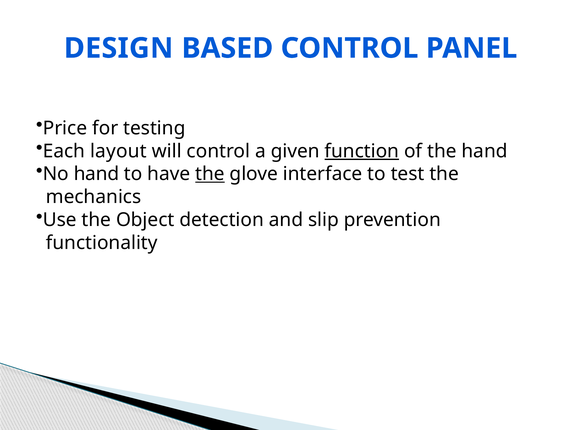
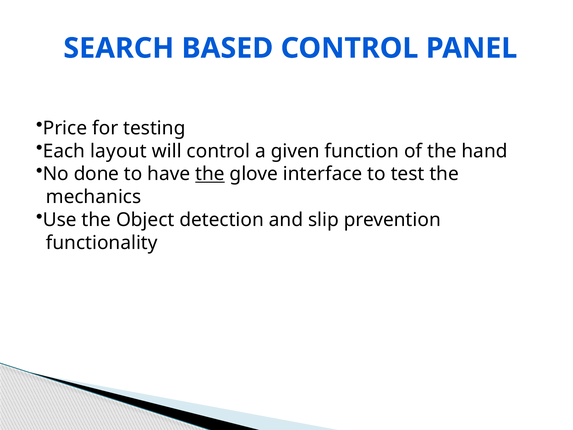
DESIGN: DESIGN -> SEARCH
function underline: present -> none
No hand: hand -> done
